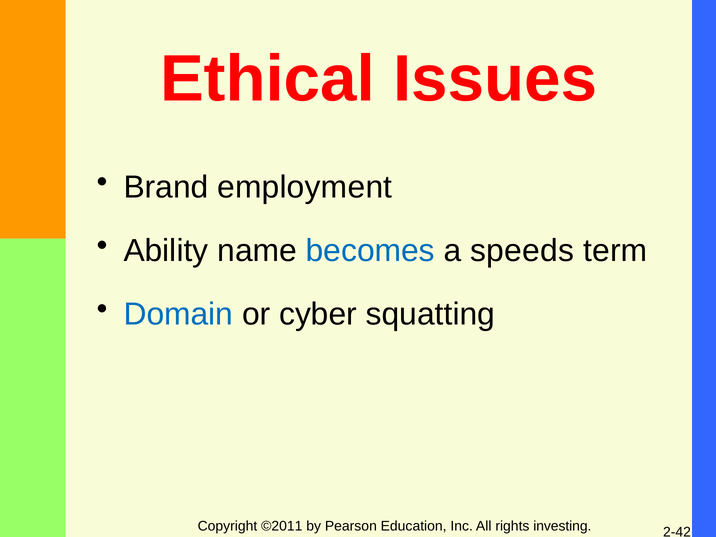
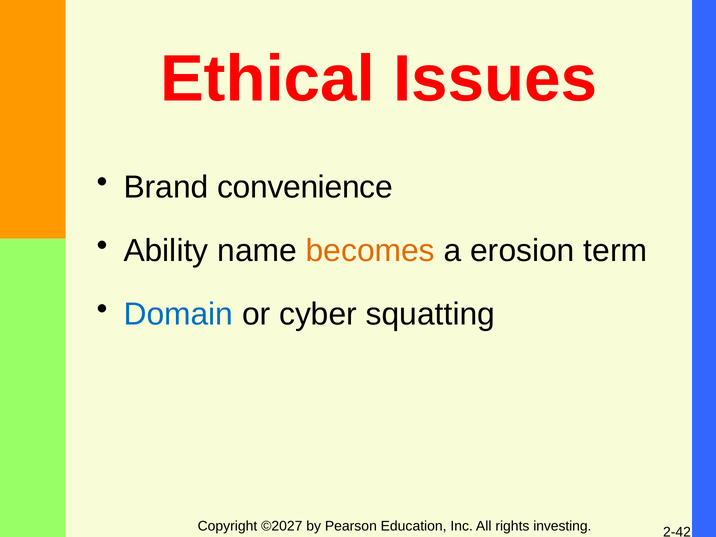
employment: employment -> convenience
becomes colour: blue -> orange
speeds: speeds -> erosion
©2011: ©2011 -> ©2027
